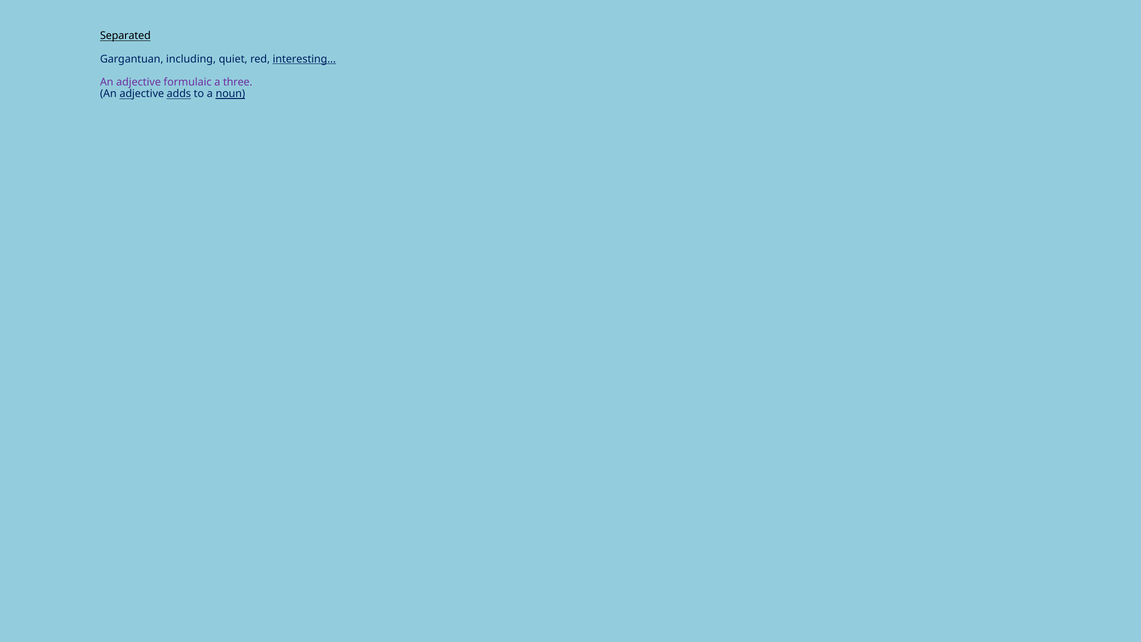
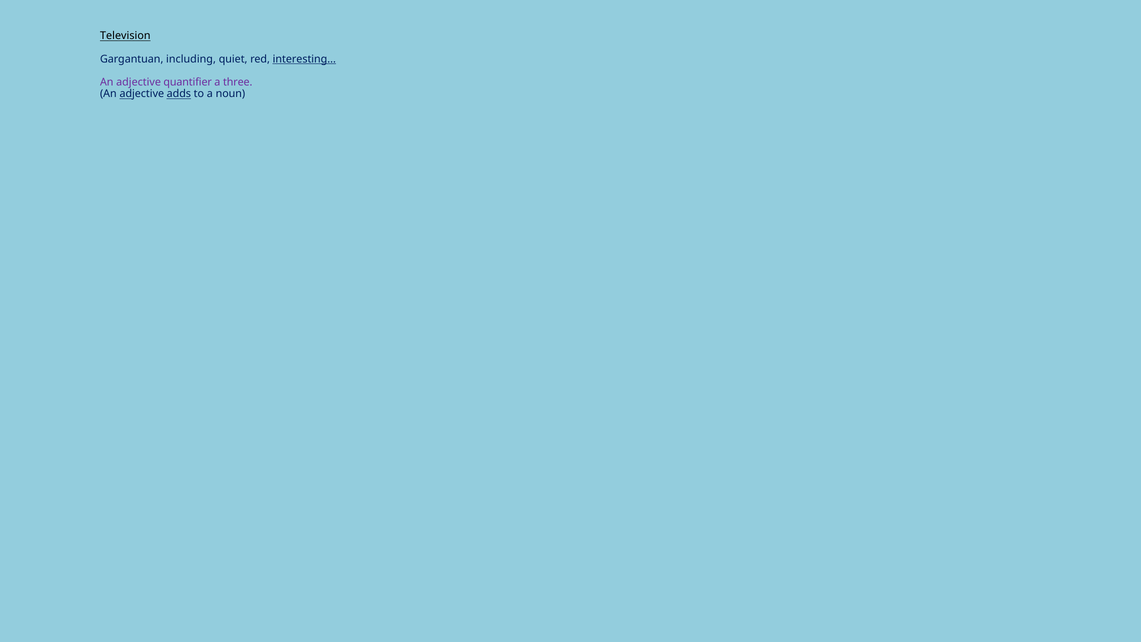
Separated: Separated -> Television
formulaic: formulaic -> quantifier
noun underline: present -> none
